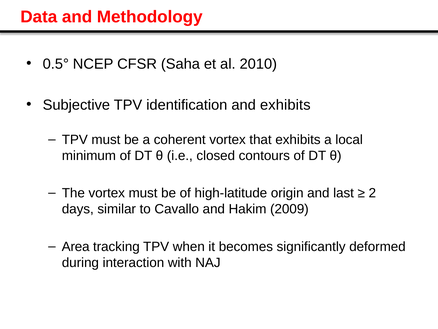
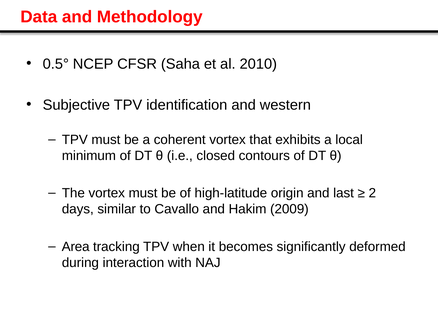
and exhibits: exhibits -> western
